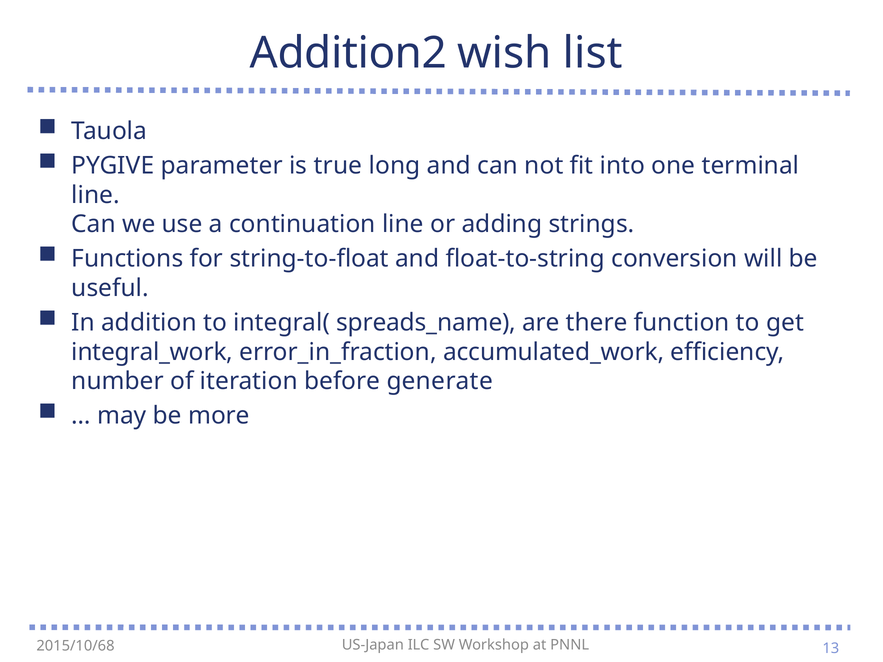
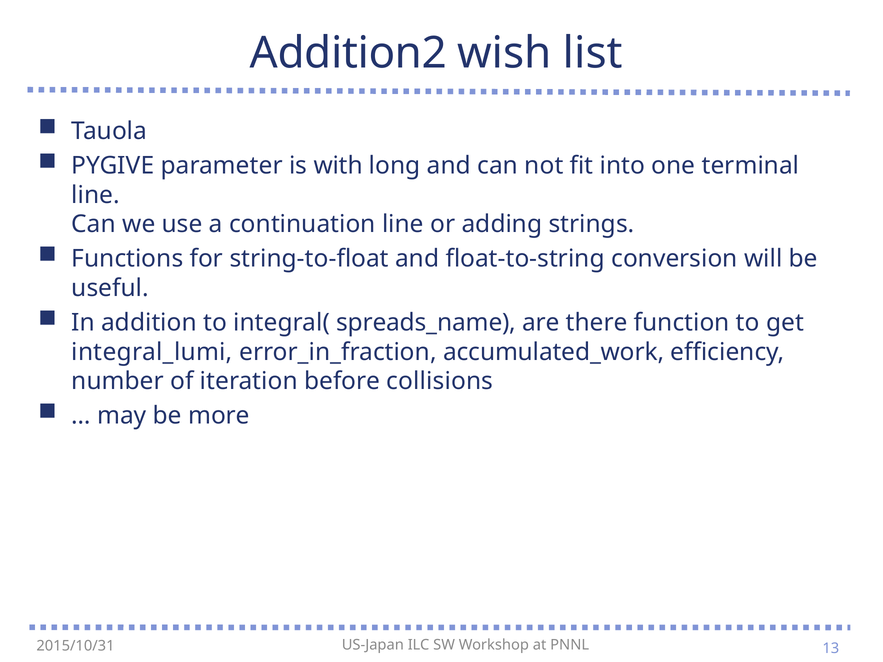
true: true -> with
integral_work: integral_work -> integral_lumi
generate: generate -> collisions
2015/10/68: 2015/10/68 -> 2015/10/31
